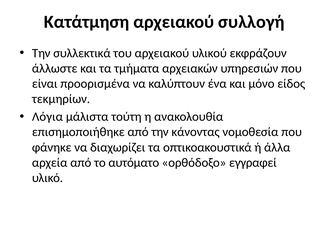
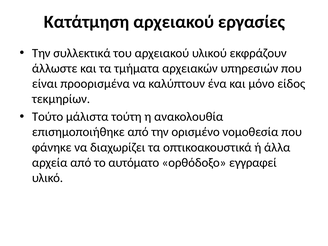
συλλογή: συλλογή -> εργασίες
Λόγια: Λόγια -> Τούτο
κάνοντας: κάνοντας -> ορισμένο
